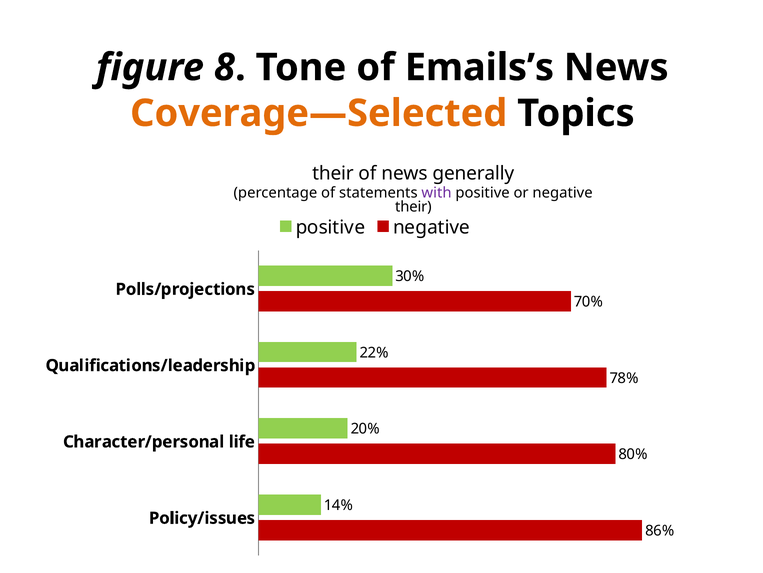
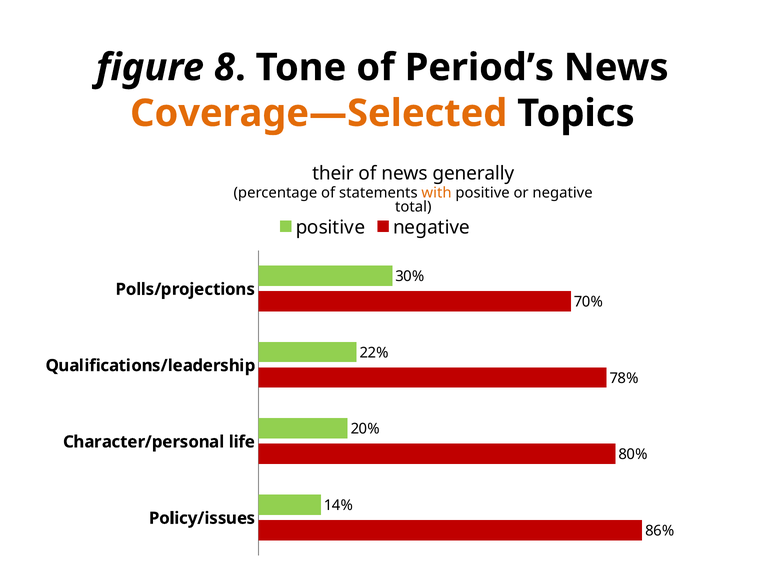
Emails’s: Emails’s -> Period’s
with colour: purple -> orange
their at (413, 207): their -> total
